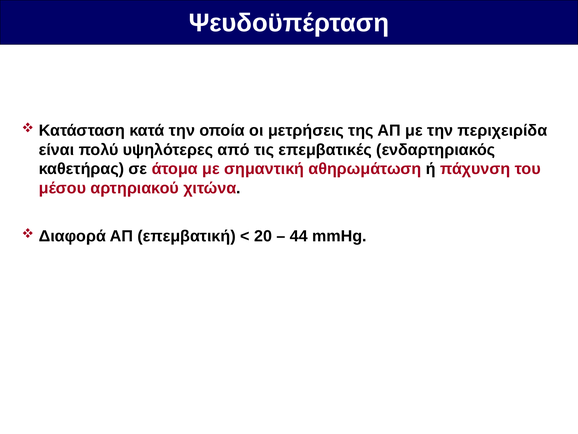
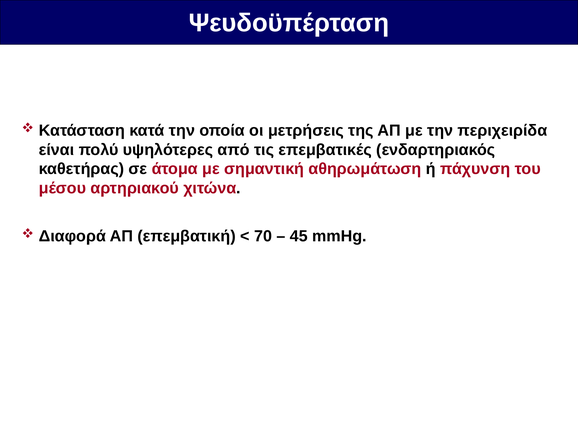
20: 20 -> 70
44: 44 -> 45
